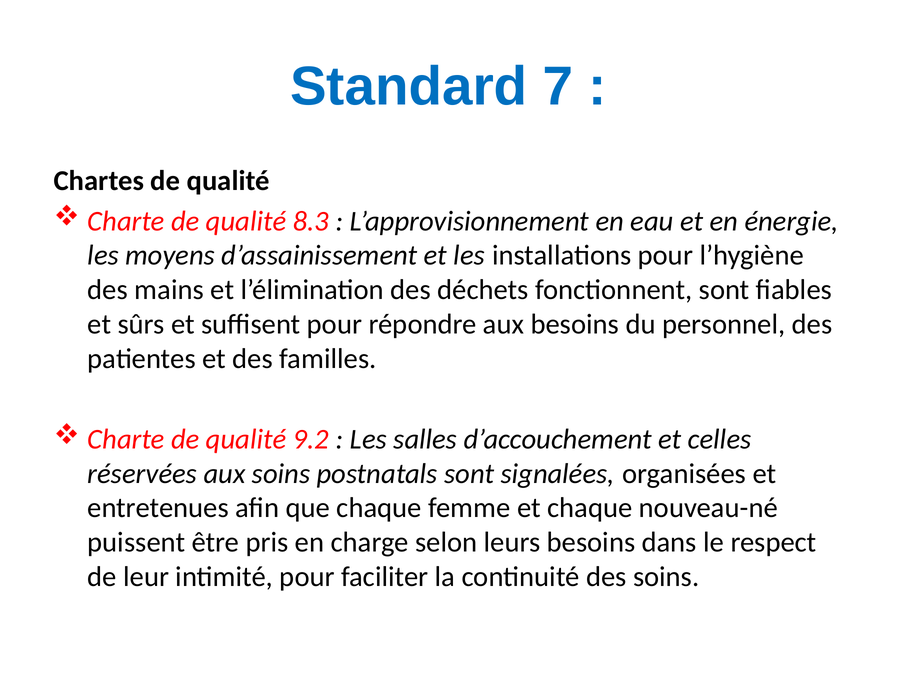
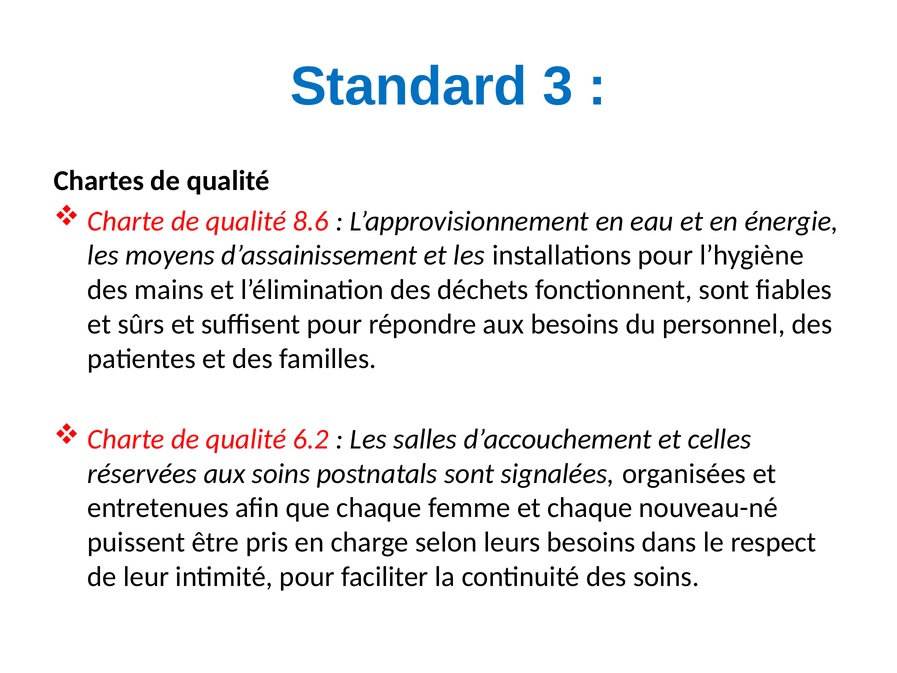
7: 7 -> 3
8.3: 8.3 -> 8.6
9.2: 9.2 -> 6.2
